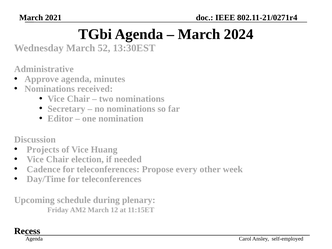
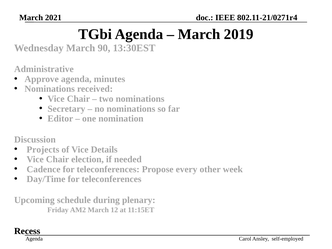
2024: 2024 -> 2019
52: 52 -> 90
Huang: Huang -> Details
